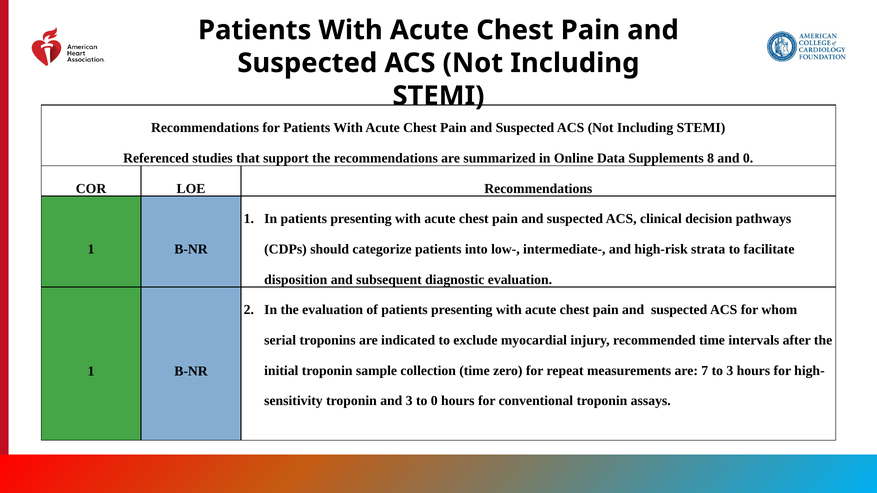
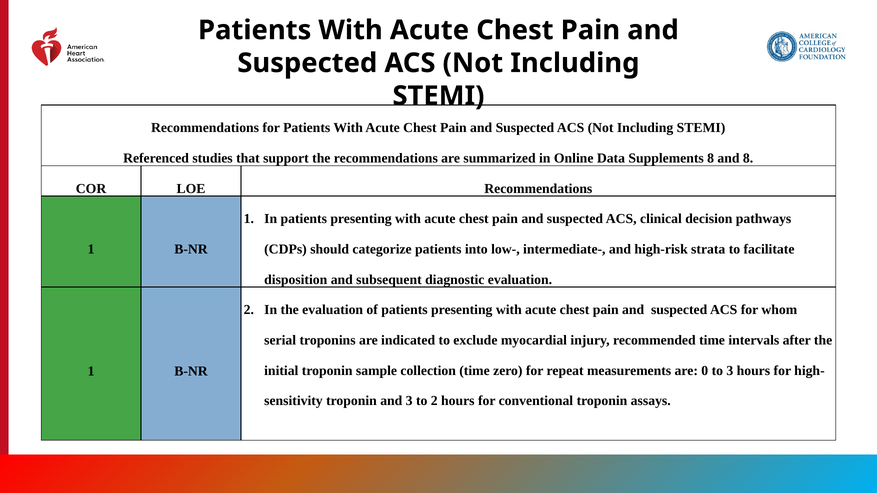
and 0: 0 -> 8
7: 7 -> 0
to 0: 0 -> 2
